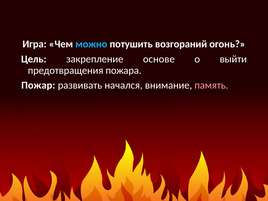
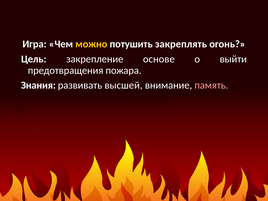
можно colour: light blue -> yellow
возгораний: возгораний -> закреплять
Пожар: Пожар -> Знания
начался: начался -> высшей
